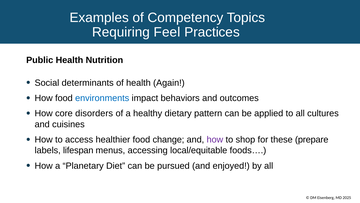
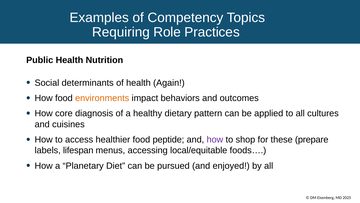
Feel: Feel -> Role
environments colour: blue -> orange
disorders: disorders -> diagnosis
change: change -> peptide
